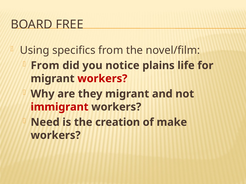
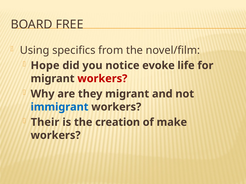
From at (45, 66): From -> Hope
plains: plains -> evoke
immigrant colour: red -> blue
Need: Need -> Their
